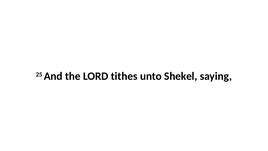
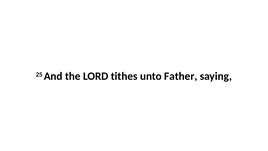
Shekel: Shekel -> Father
